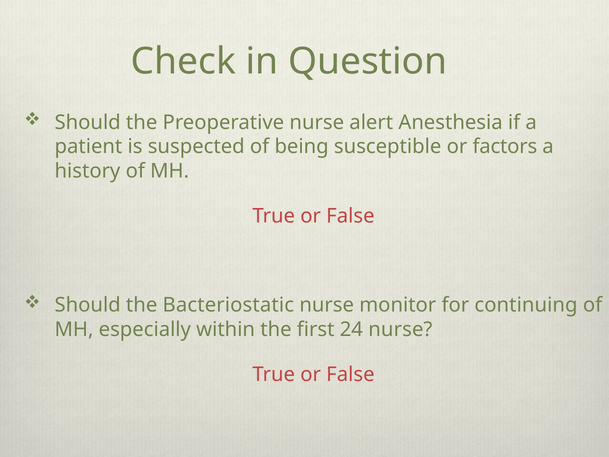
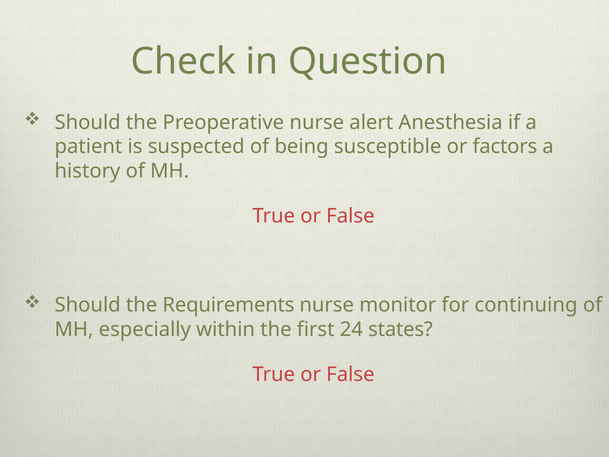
Bacteriostatic: Bacteriostatic -> Requirements
24 nurse: nurse -> states
